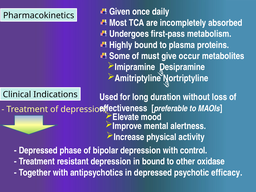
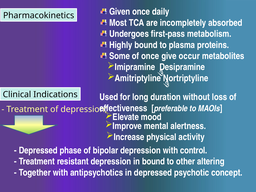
of must: must -> once
oxidase: oxidase -> altering
efficacy: efficacy -> concept
